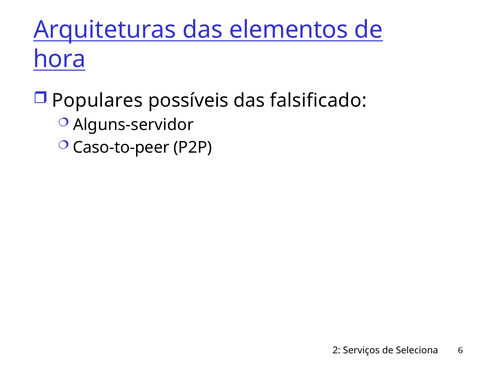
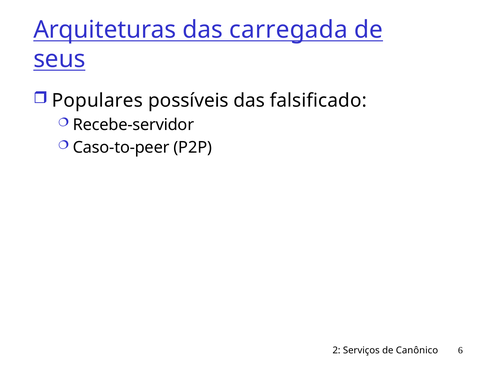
elementos: elementos -> carregada
hora: hora -> seus
Alguns-servidor: Alguns-servidor -> Recebe-servidor
Seleciona: Seleciona -> Canônico
